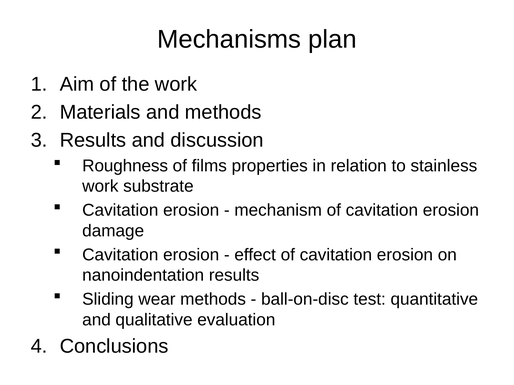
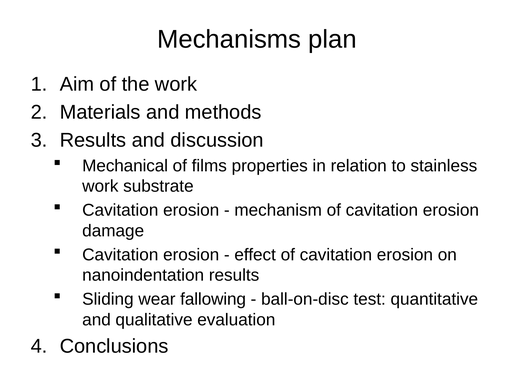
Roughness: Roughness -> Mechanical
wear methods: methods -> fallowing
